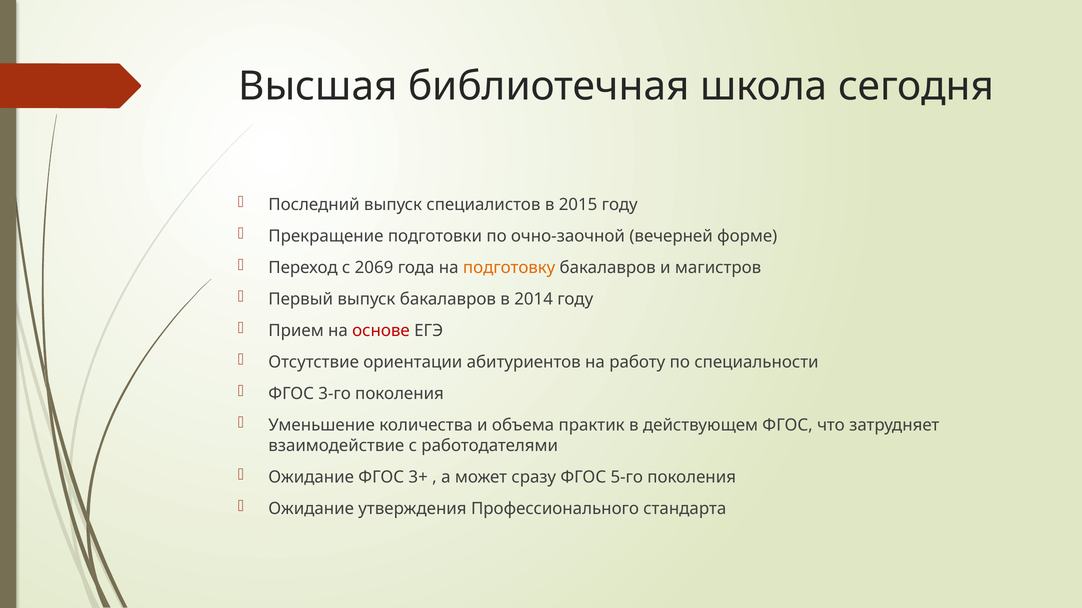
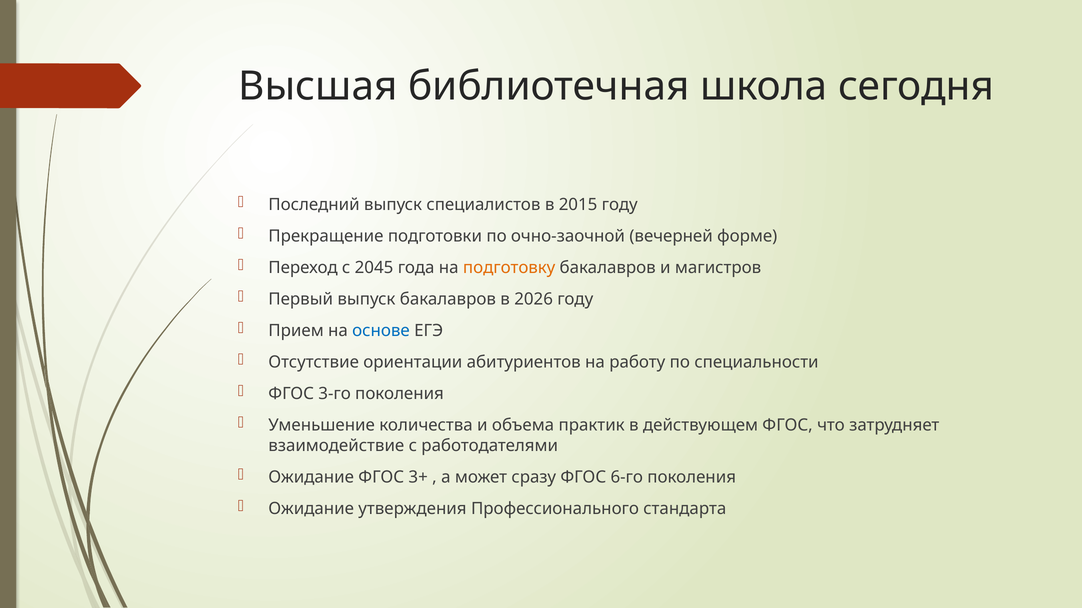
2069: 2069 -> 2045
2014: 2014 -> 2026
основе colour: red -> blue
5-го: 5-го -> 6-го
